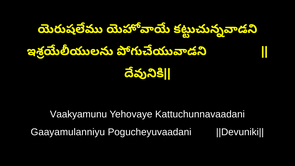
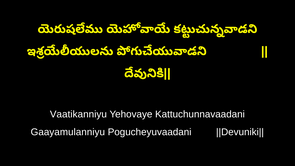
Vaakyamunu: Vaakyamunu -> Vaatikanniyu
